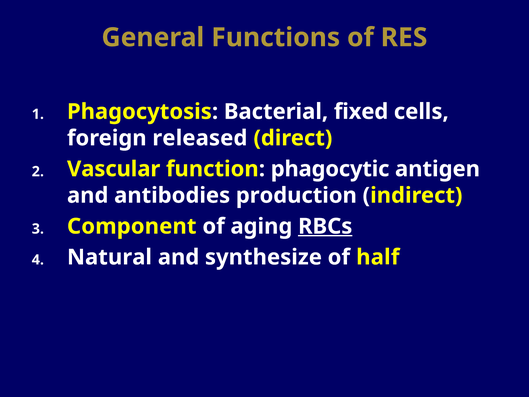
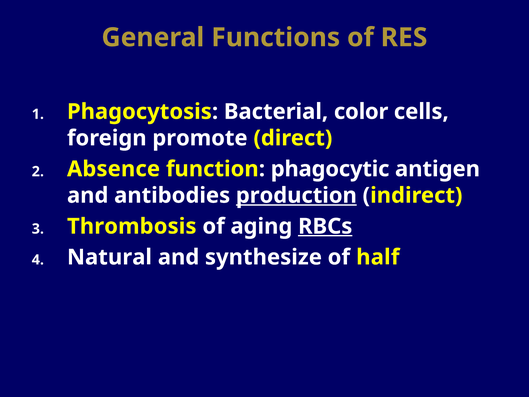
fixed: fixed -> color
released: released -> promote
Vascular: Vascular -> Absence
production underline: none -> present
Component: Component -> Thrombosis
